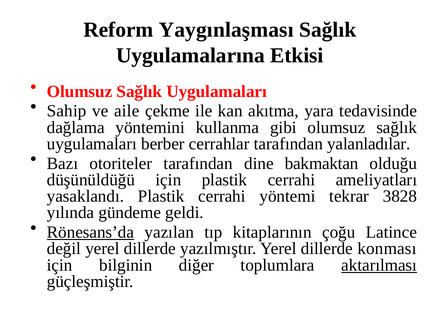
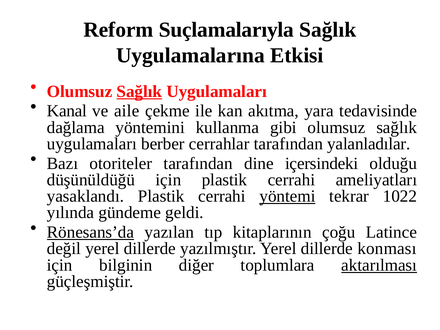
Yaygınlaşması: Yaygınlaşması -> Suçlamalarıyla
Sağlık at (139, 91) underline: none -> present
Sahip: Sahip -> Kanal
bakmaktan: bakmaktan -> içersindeki
yöntemi underline: none -> present
3828: 3828 -> 1022
